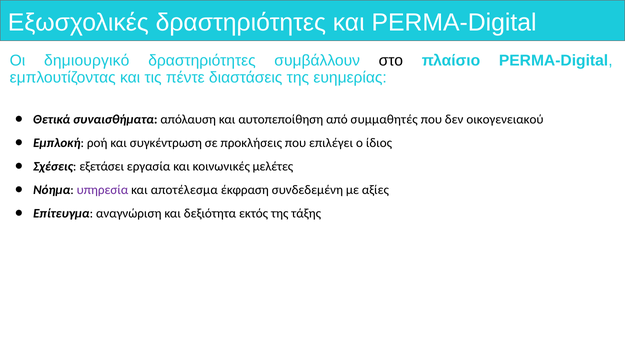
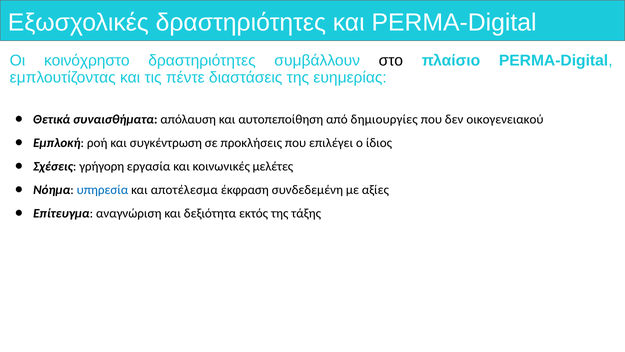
δημιουργικό: δημιουργικό -> κοινόχρηστο
συμμαθητές: συμμαθητές -> δημιουργίες
εξετάσει: εξετάσει -> γρήγορη
υπηρεσία colour: purple -> blue
